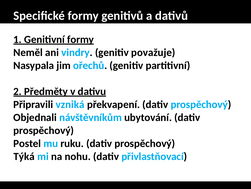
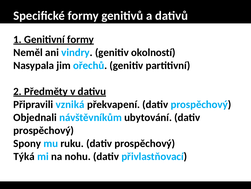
považuje: považuje -> okolností
Postel: Postel -> Spony
